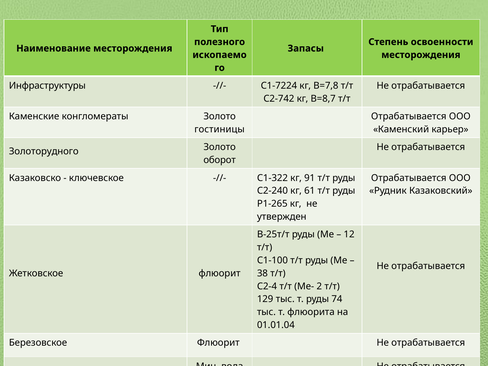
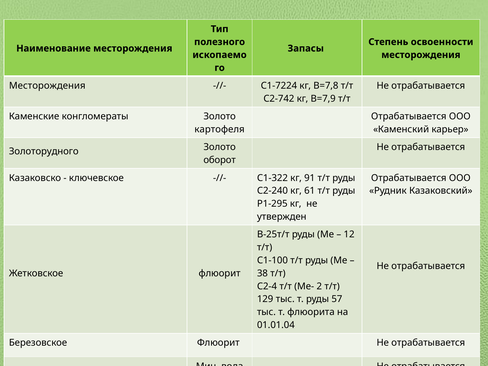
Инфраструктуры at (47, 86): Инфраструктуры -> Месторождения
В=8,7: В=8,7 -> В=7,9
гостиницы: гостиницы -> картофеля
Р1-265: Р1-265 -> Р1-295
74: 74 -> 57
